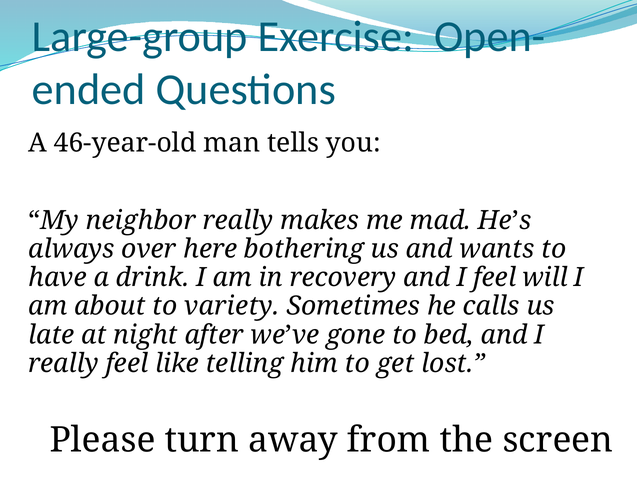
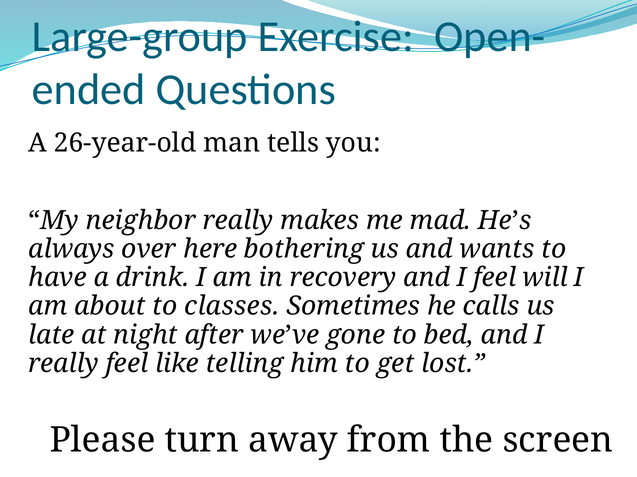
46-year-old: 46-year-old -> 26-year-old
variety: variety -> classes
